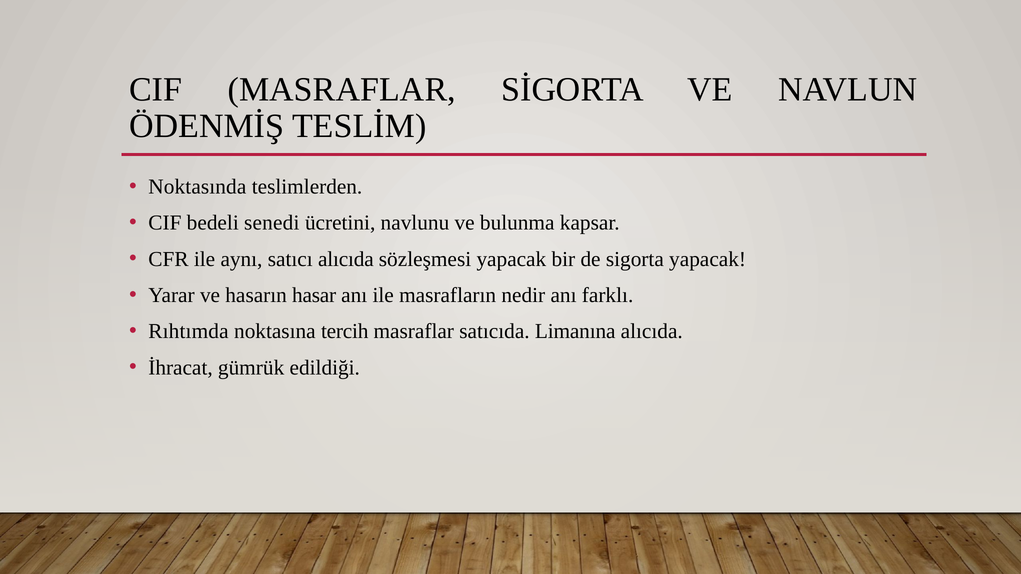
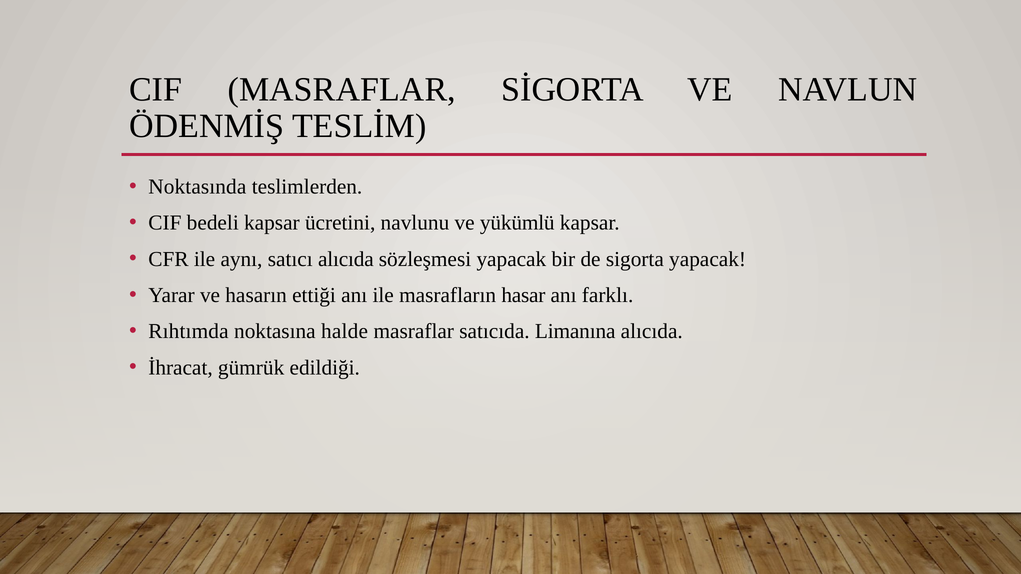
bedeli senedi: senedi -> kapsar
bulunma: bulunma -> yükümlü
hasar: hasar -> ettiği
nedir: nedir -> hasar
tercih: tercih -> halde
